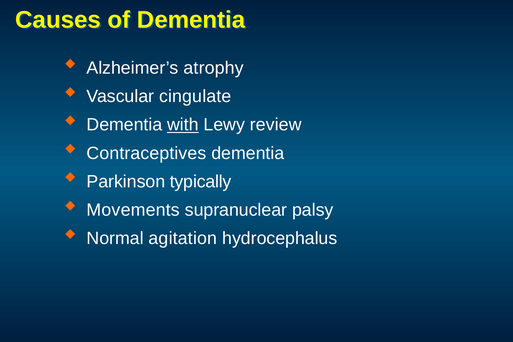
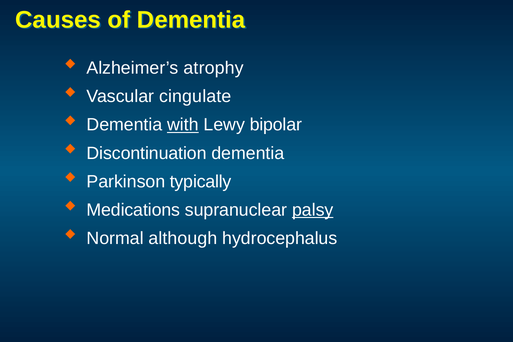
review: review -> bipolar
Contraceptives: Contraceptives -> Discontinuation
Movements: Movements -> Medications
palsy underline: none -> present
agitation: agitation -> although
